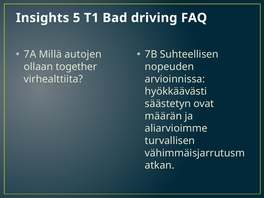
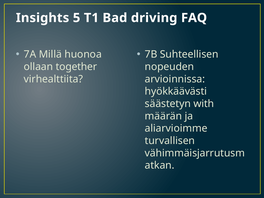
autojen: autojen -> huonoa
ovat: ovat -> with
